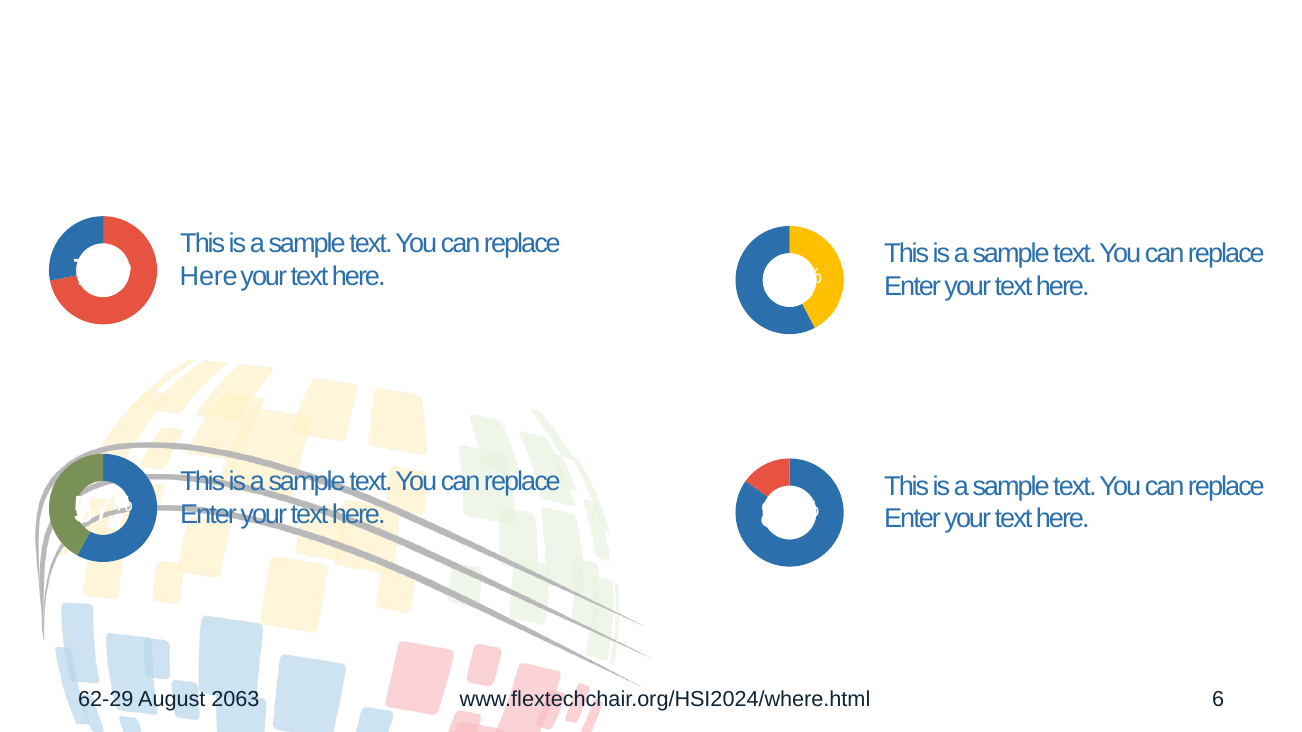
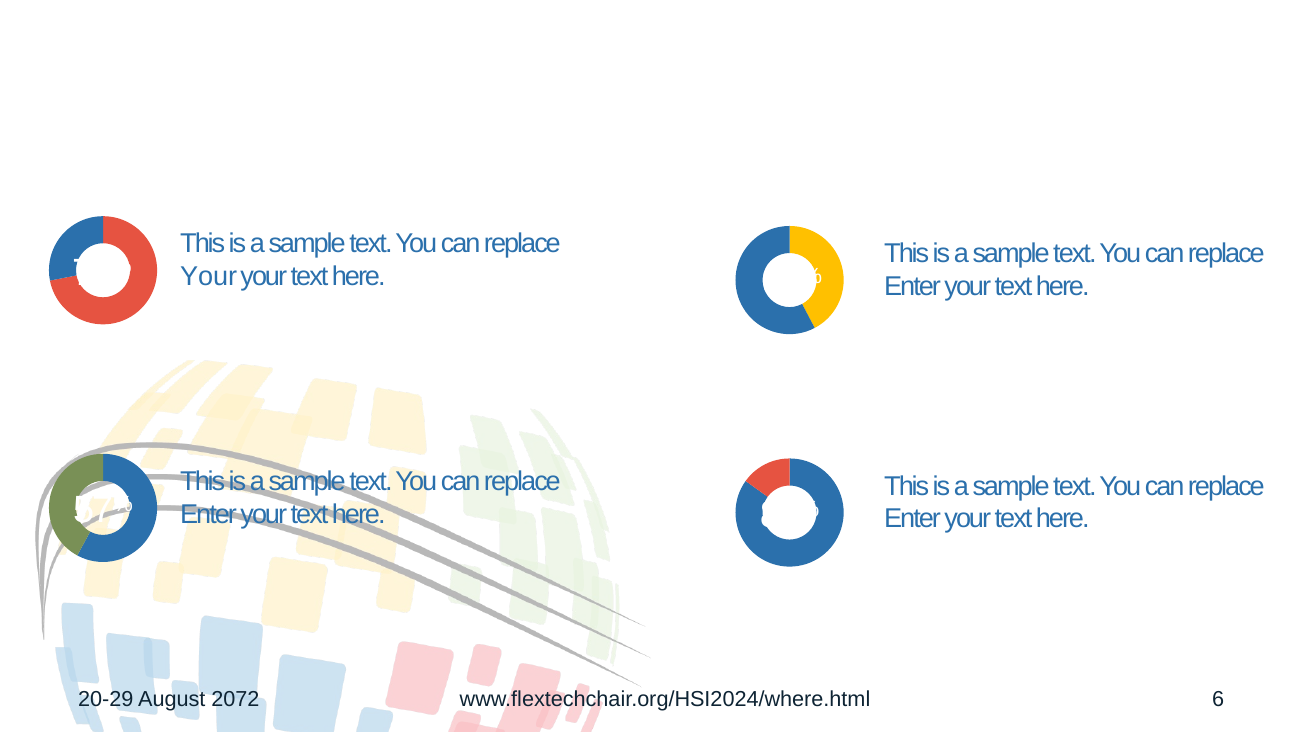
Here at (209, 277): Here -> Your
62-29: 62-29 -> 20-29
2063: 2063 -> 2072
